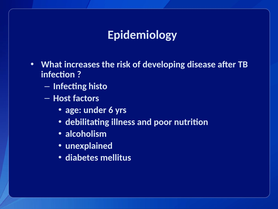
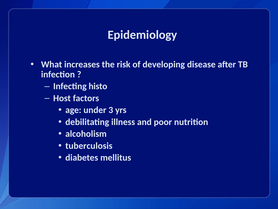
6: 6 -> 3
unexplained: unexplained -> tuberculosis
